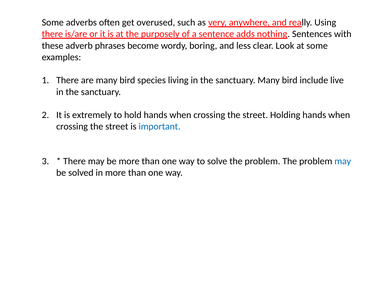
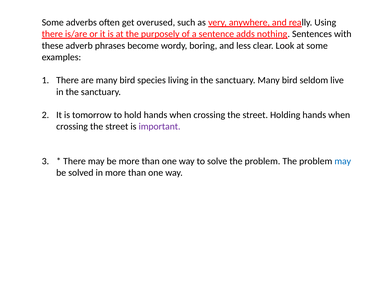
include: include -> seldom
extremely: extremely -> tomorrow
important colour: blue -> purple
